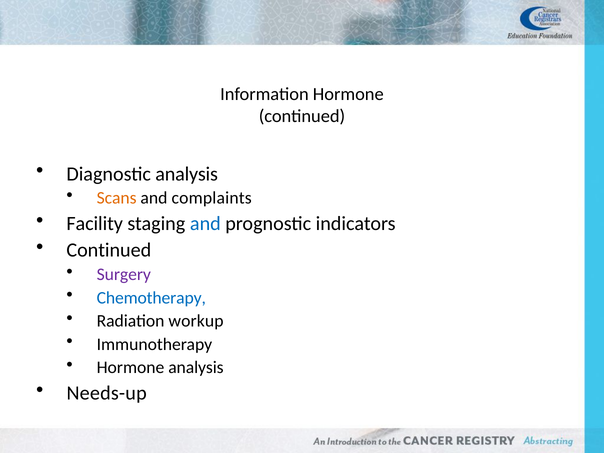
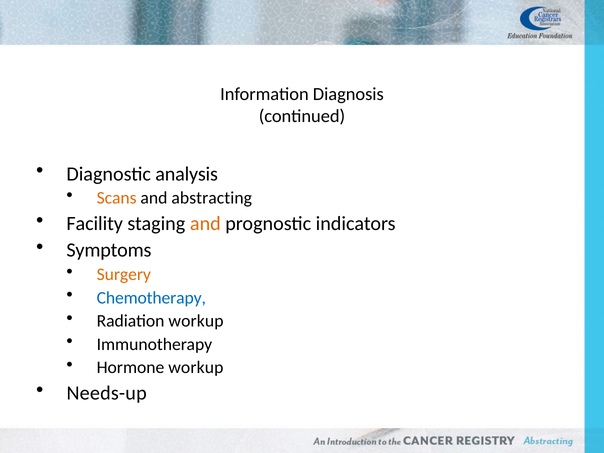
Information Hormone: Hormone -> Diagnosis
complaints: complaints -> abstracting
and at (205, 224) colour: blue -> orange
Continued at (109, 250): Continued -> Symptoms
Surgery colour: purple -> orange
Hormone analysis: analysis -> workup
